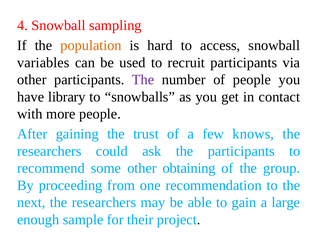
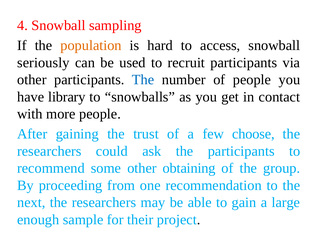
variables: variables -> seriously
The at (143, 80) colour: purple -> blue
knows: knows -> choose
